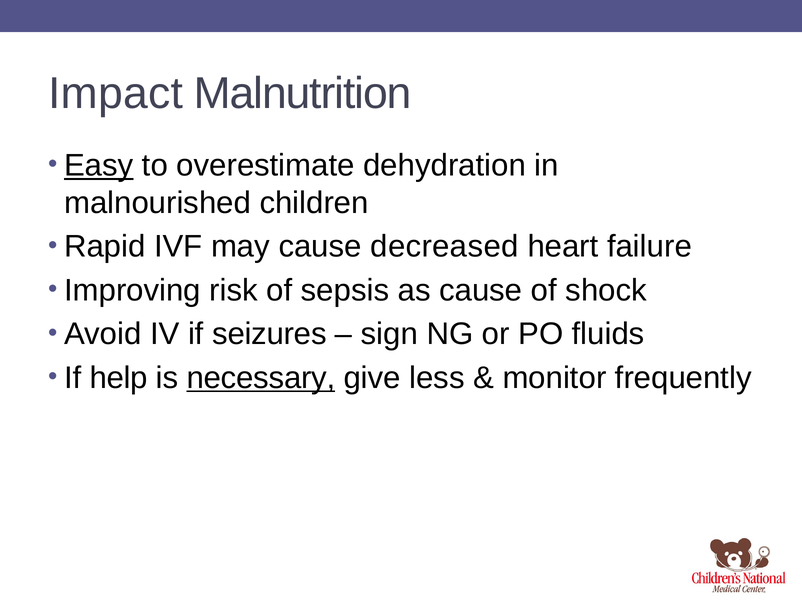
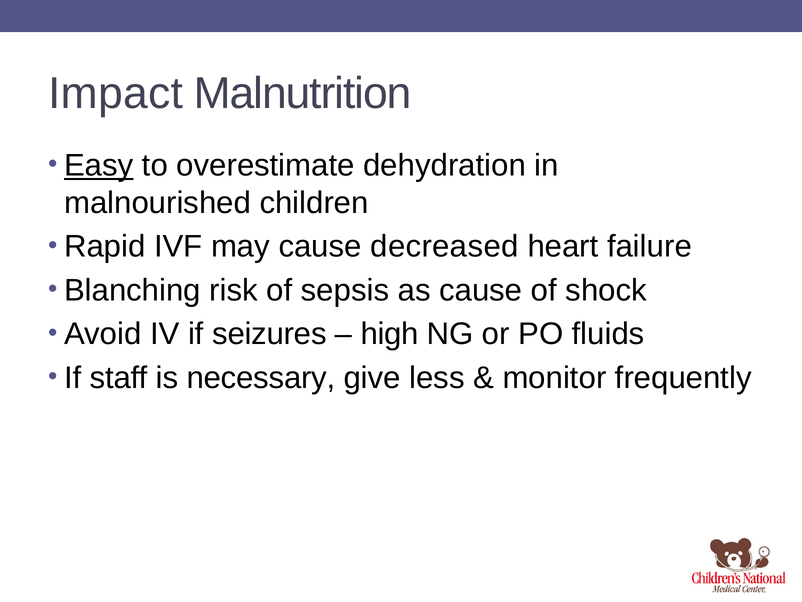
Improving: Improving -> Blanching
sign: sign -> high
help: help -> staff
necessary underline: present -> none
